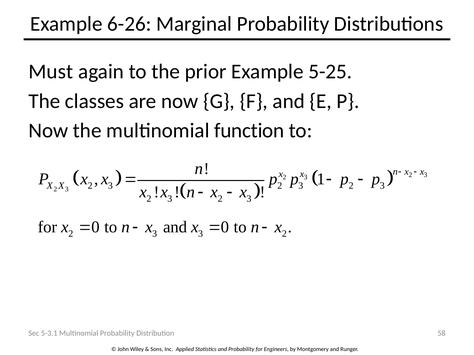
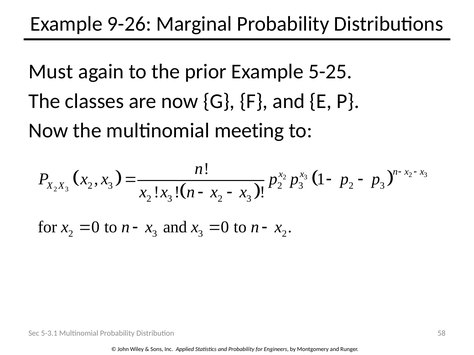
6-26: 6-26 -> 9-26
function: function -> meeting
